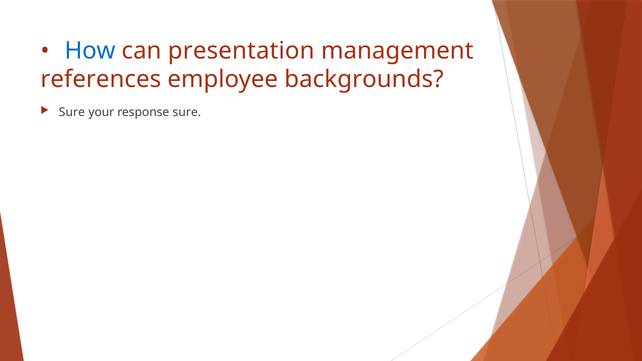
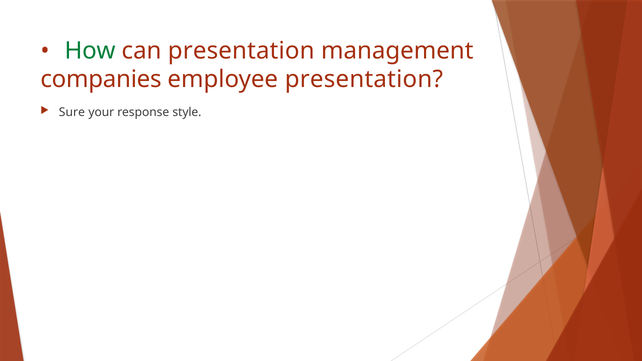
How colour: blue -> green
references: references -> companies
employee backgrounds: backgrounds -> presentation
response sure: sure -> style
